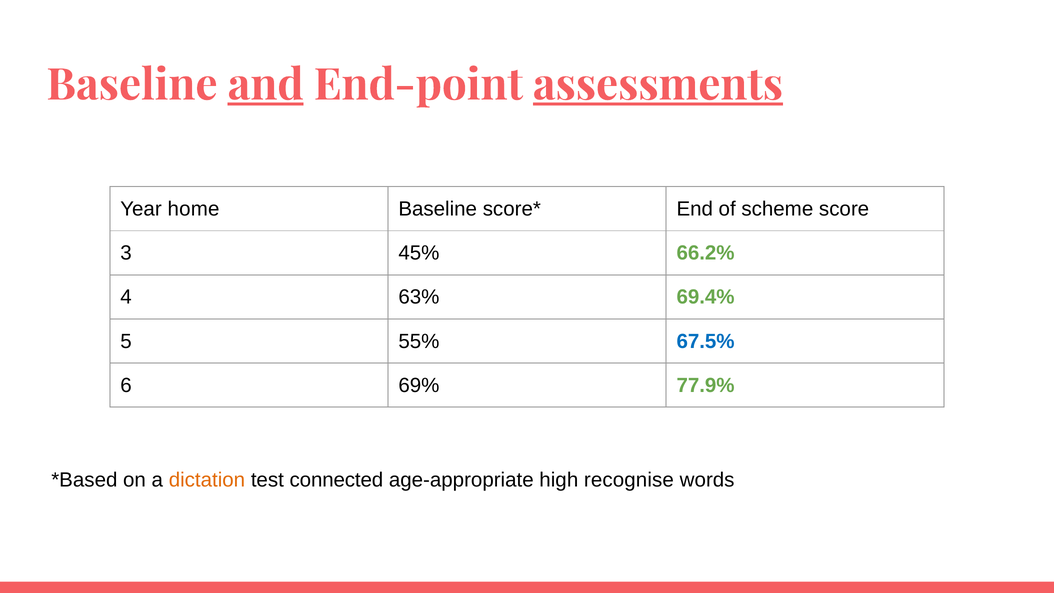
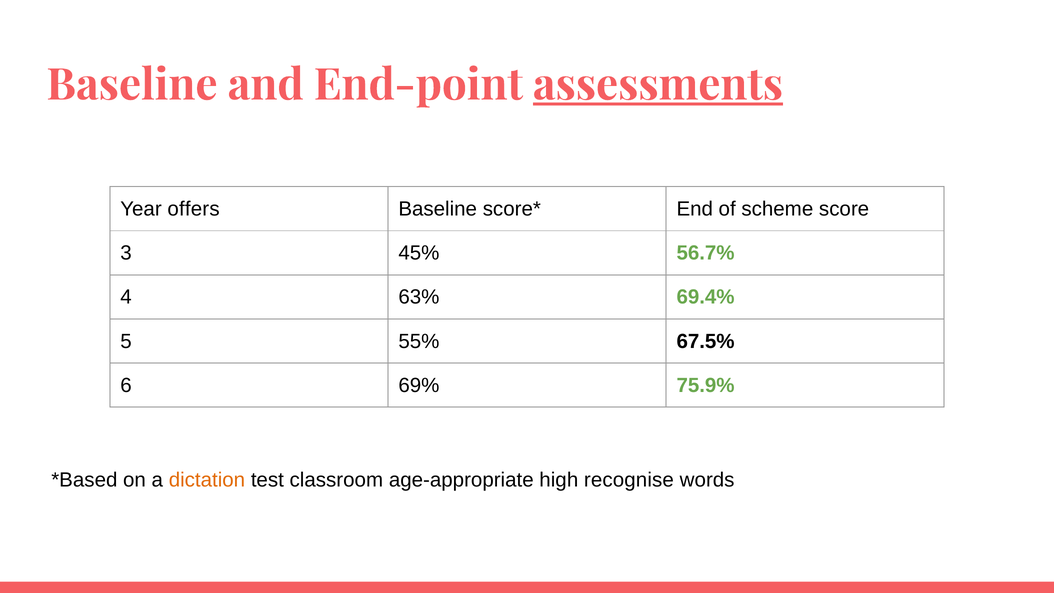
and underline: present -> none
home: home -> offers
66.2%: 66.2% -> 56.7%
67.5% colour: blue -> black
77.9%: 77.9% -> 75.9%
connected: connected -> classroom
